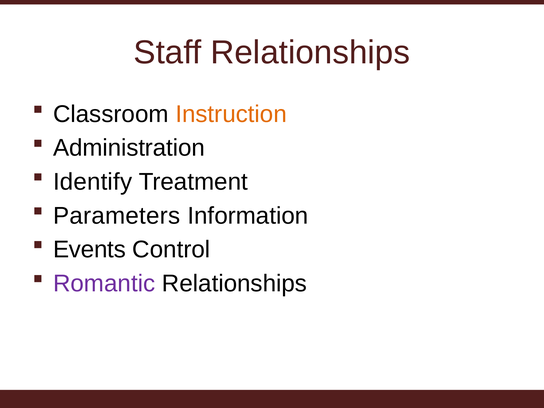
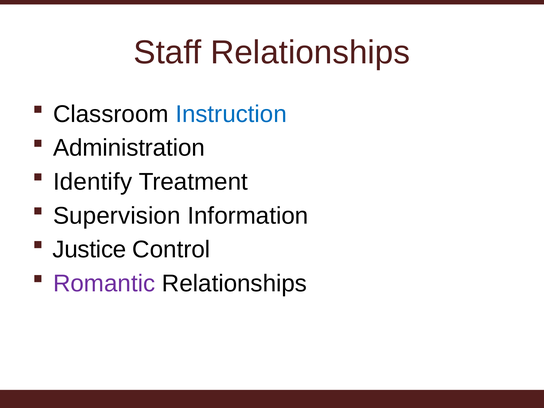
Instruction colour: orange -> blue
Parameters: Parameters -> Supervision
Events: Events -> Justice
